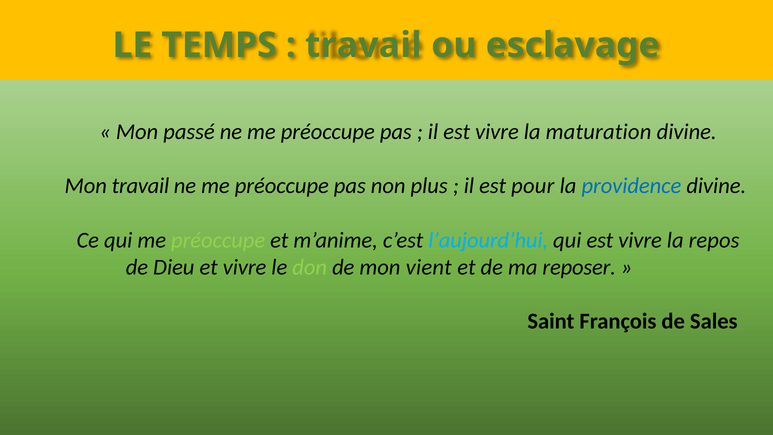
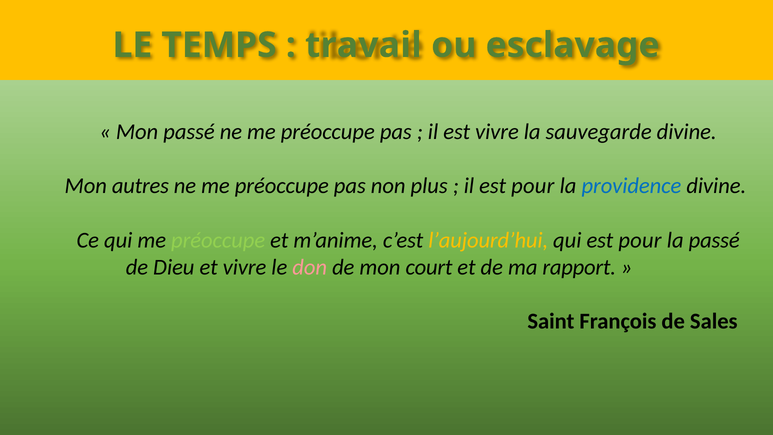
maturation: maturation -> sauvegarde
Mon travail: travail -> autres
l’aujourd’hui colour: light blue -> yellow
qui est vivre: vivre -> pour
la repos: repos -> passé
don colour: light green -> pink
vient: vient -> court
reposer: reposer -> rapport
